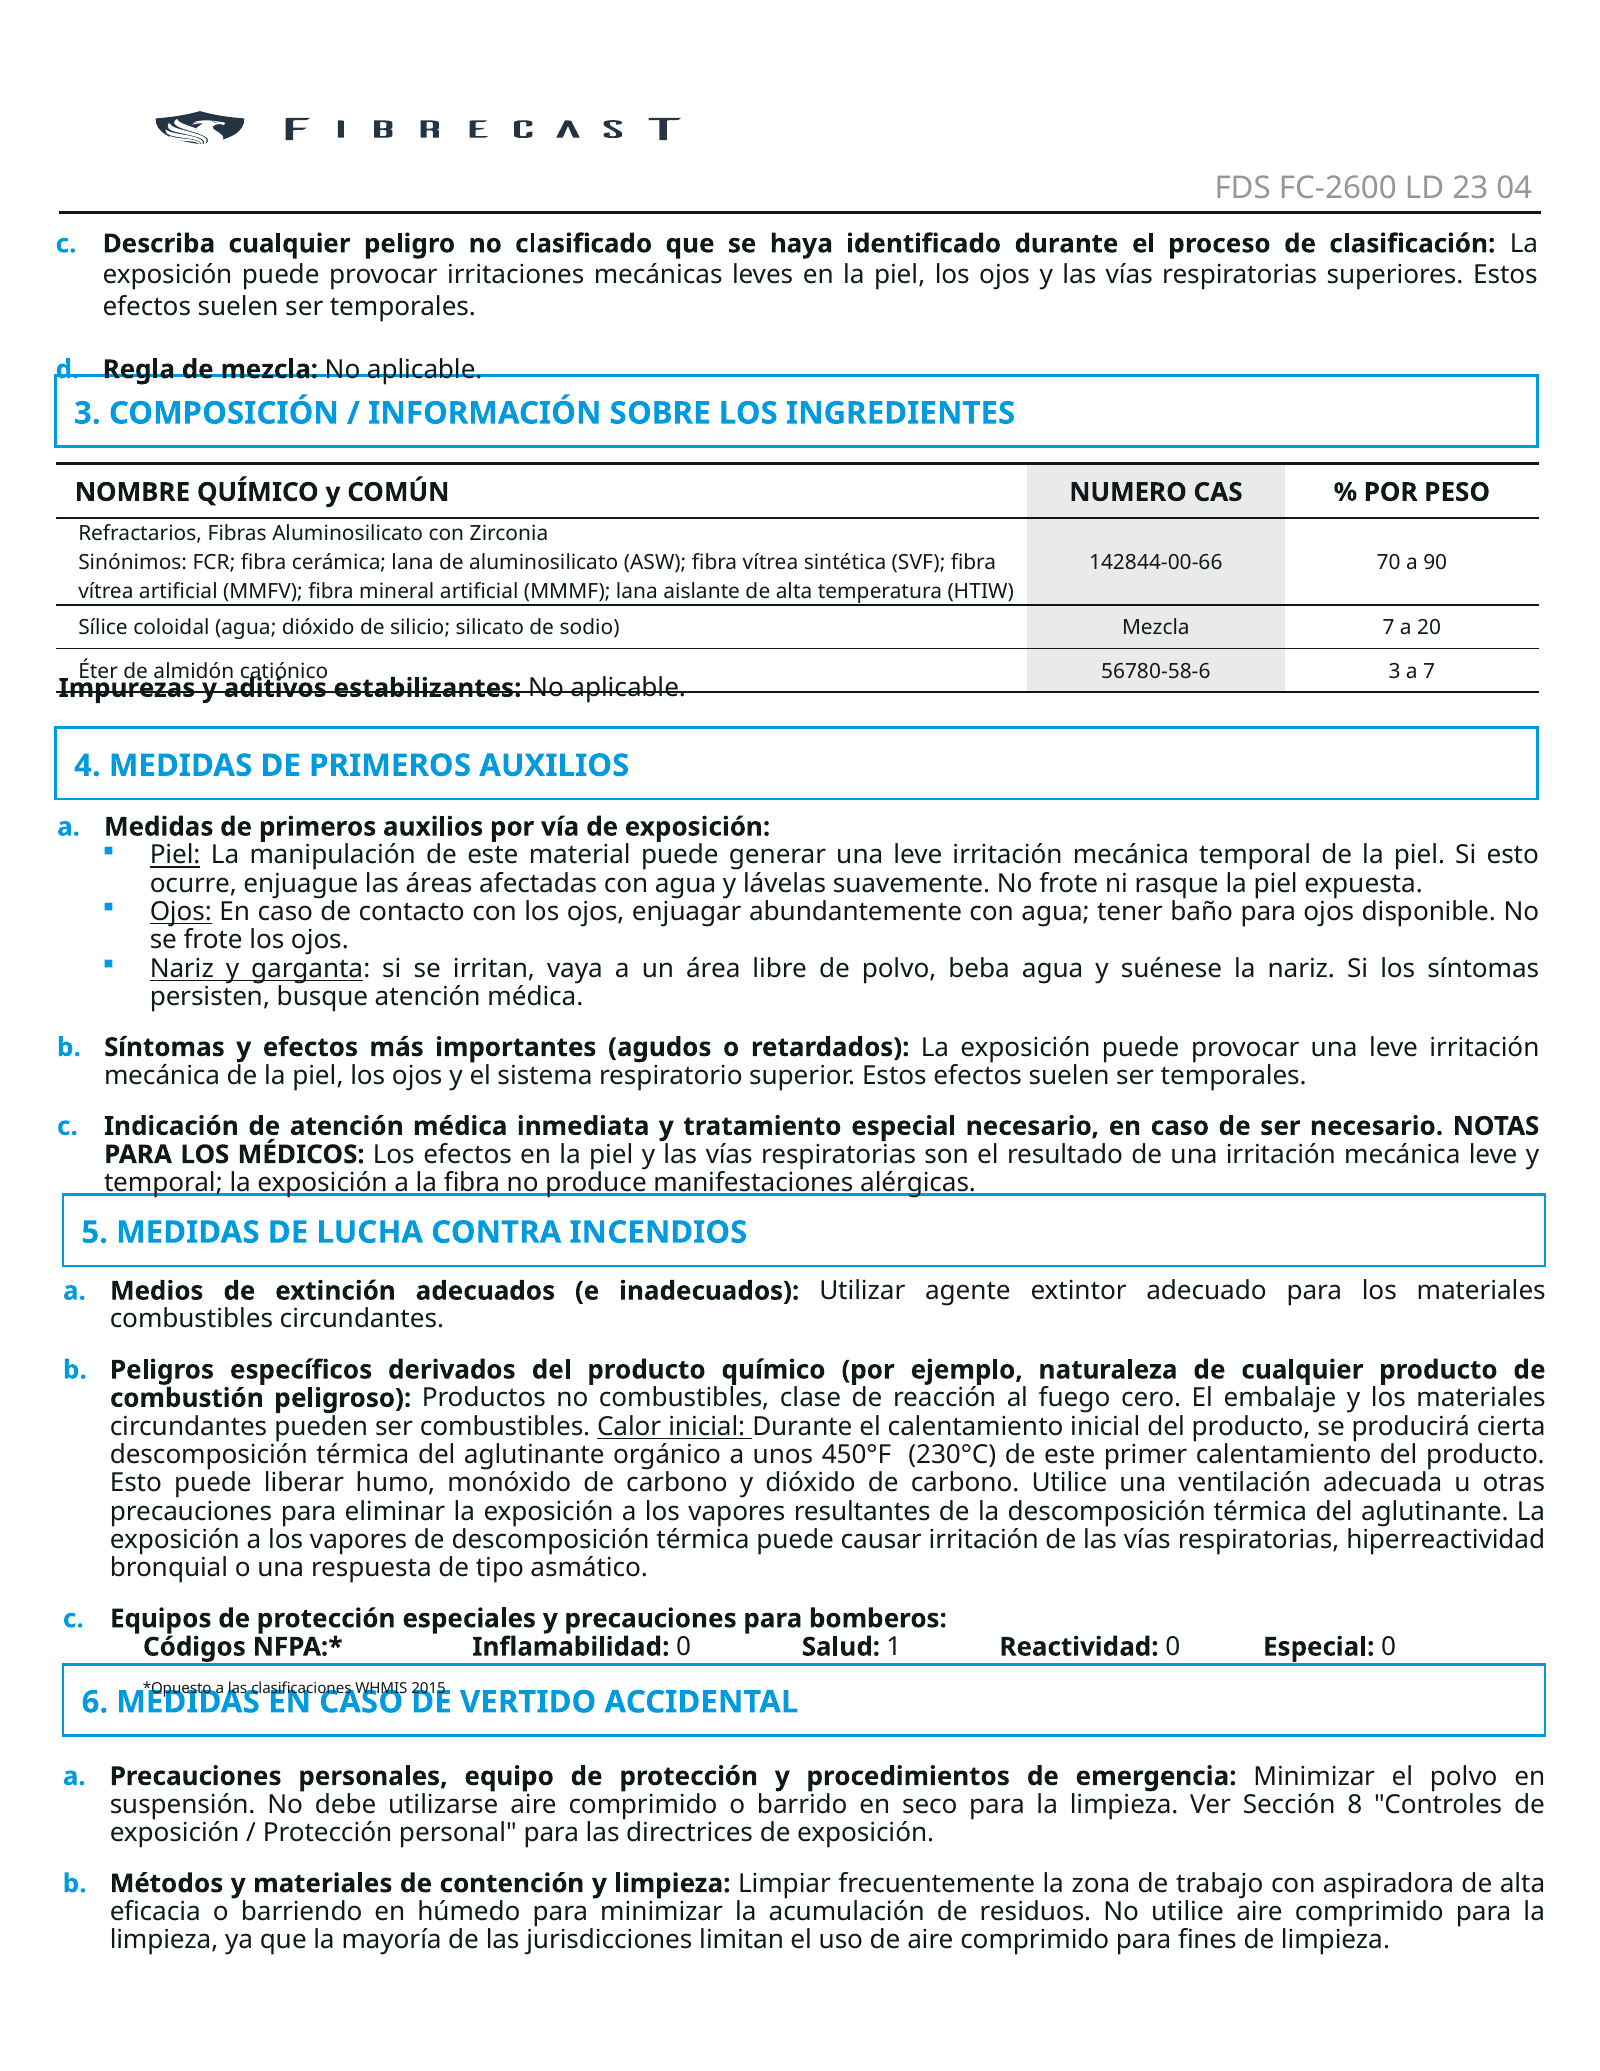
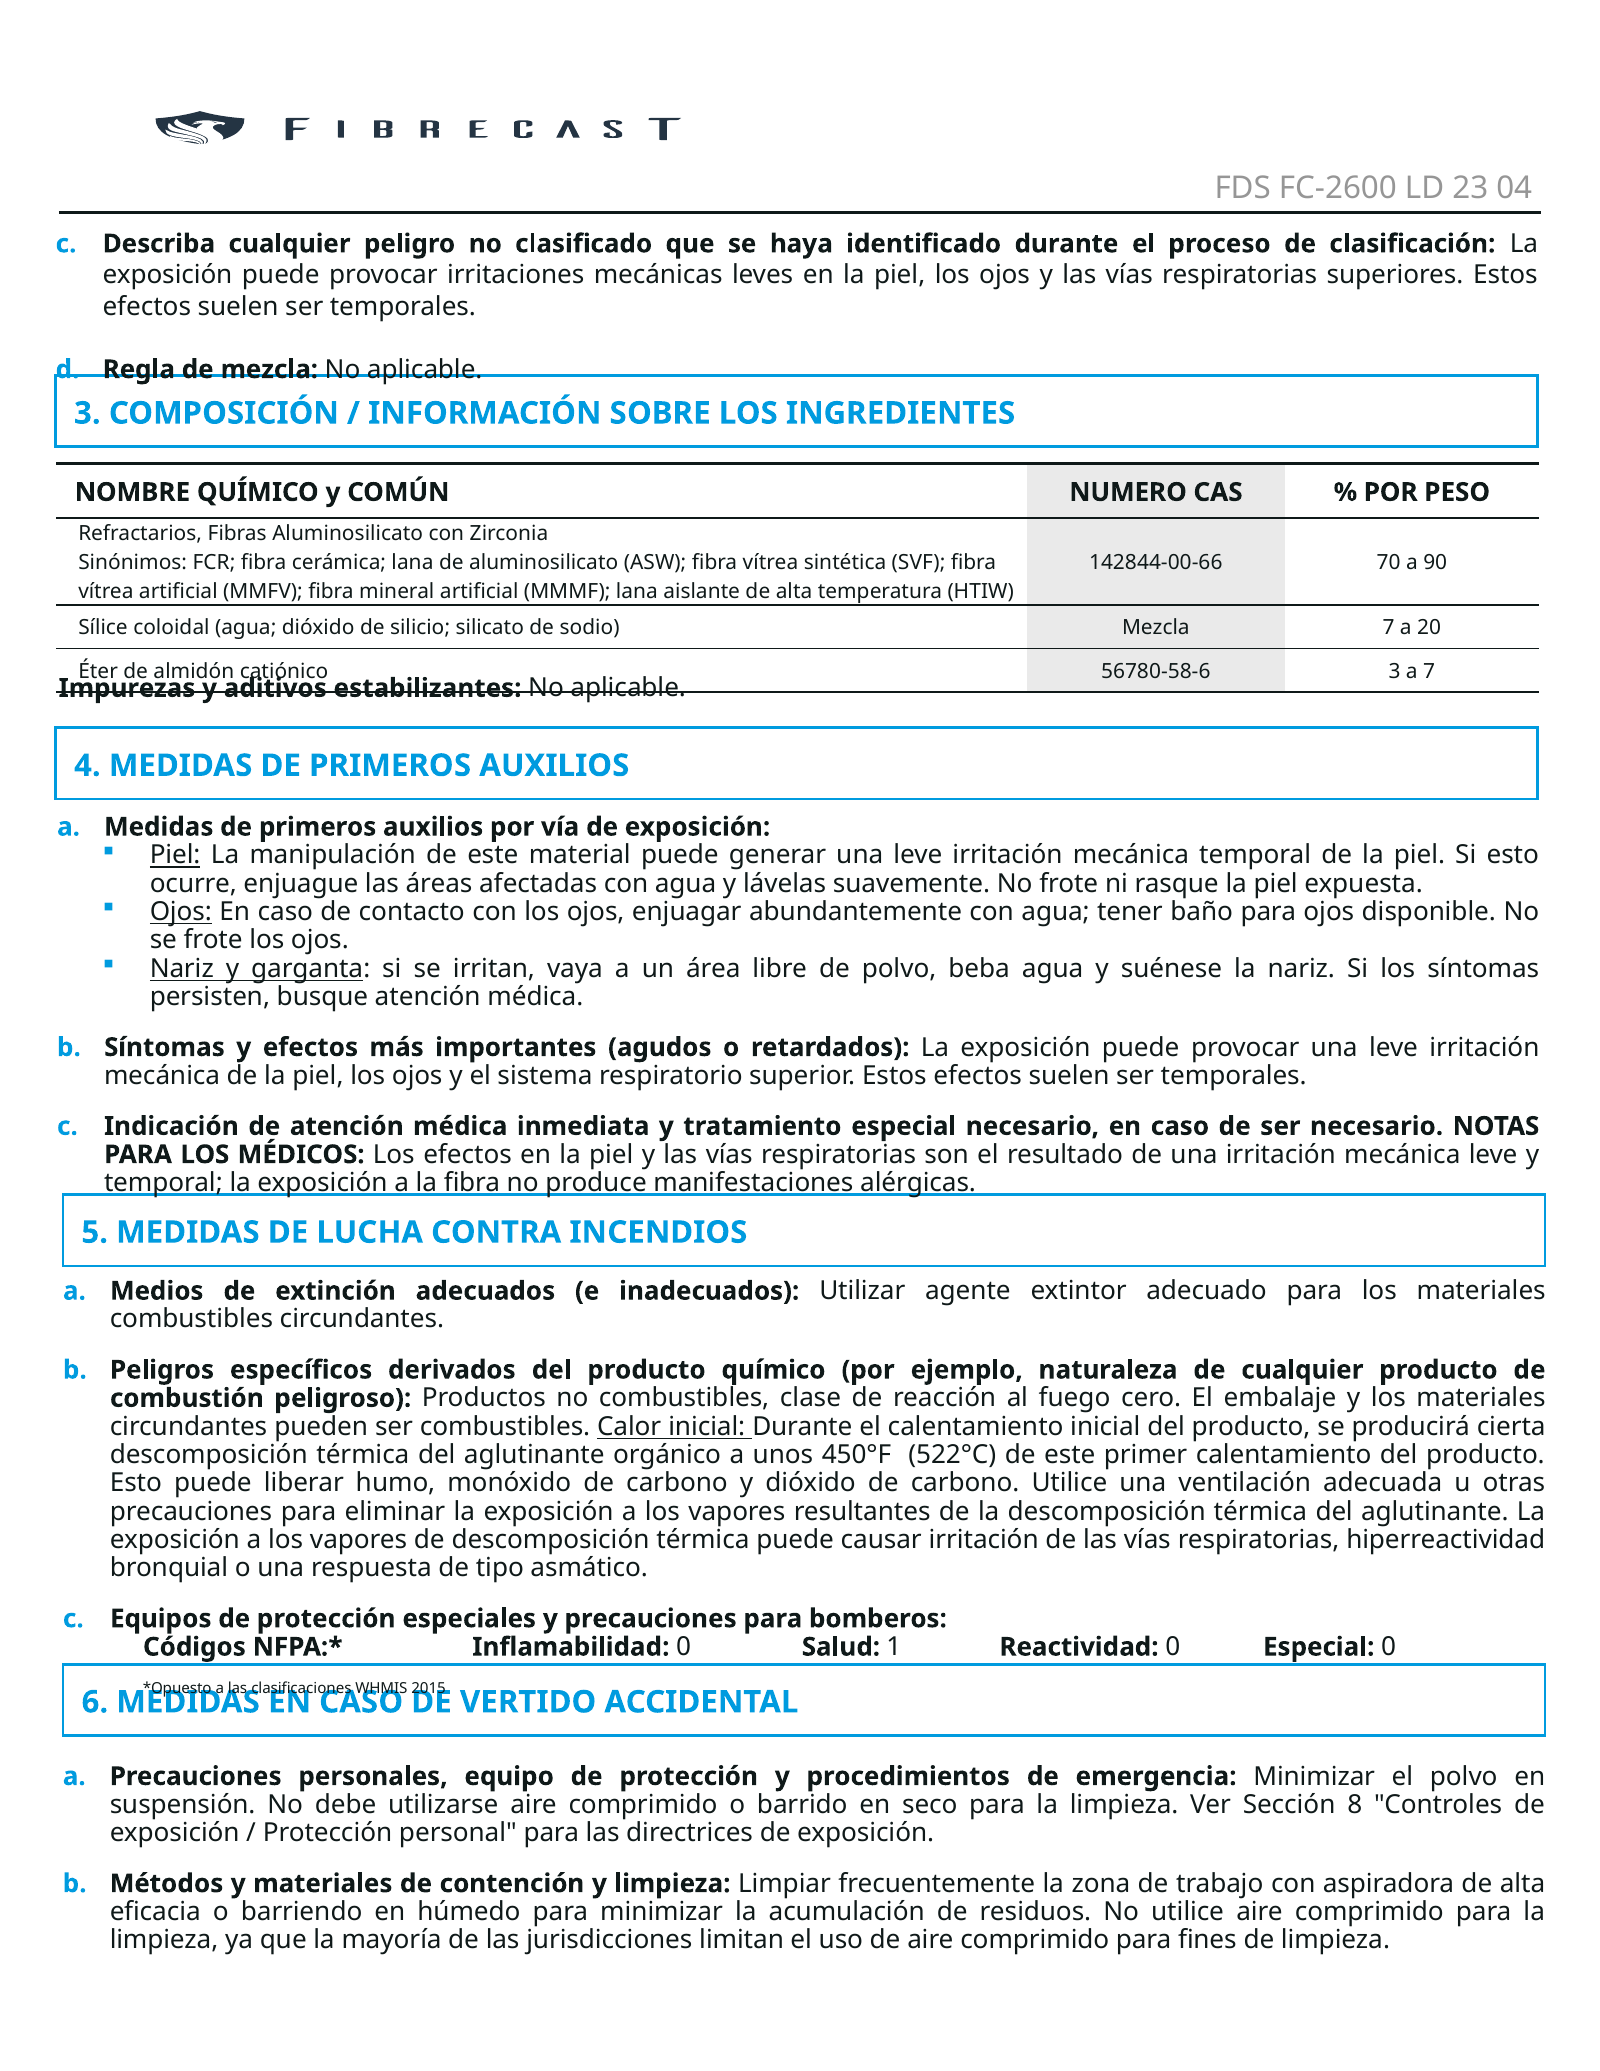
230°C: 230°C -> 522°C
